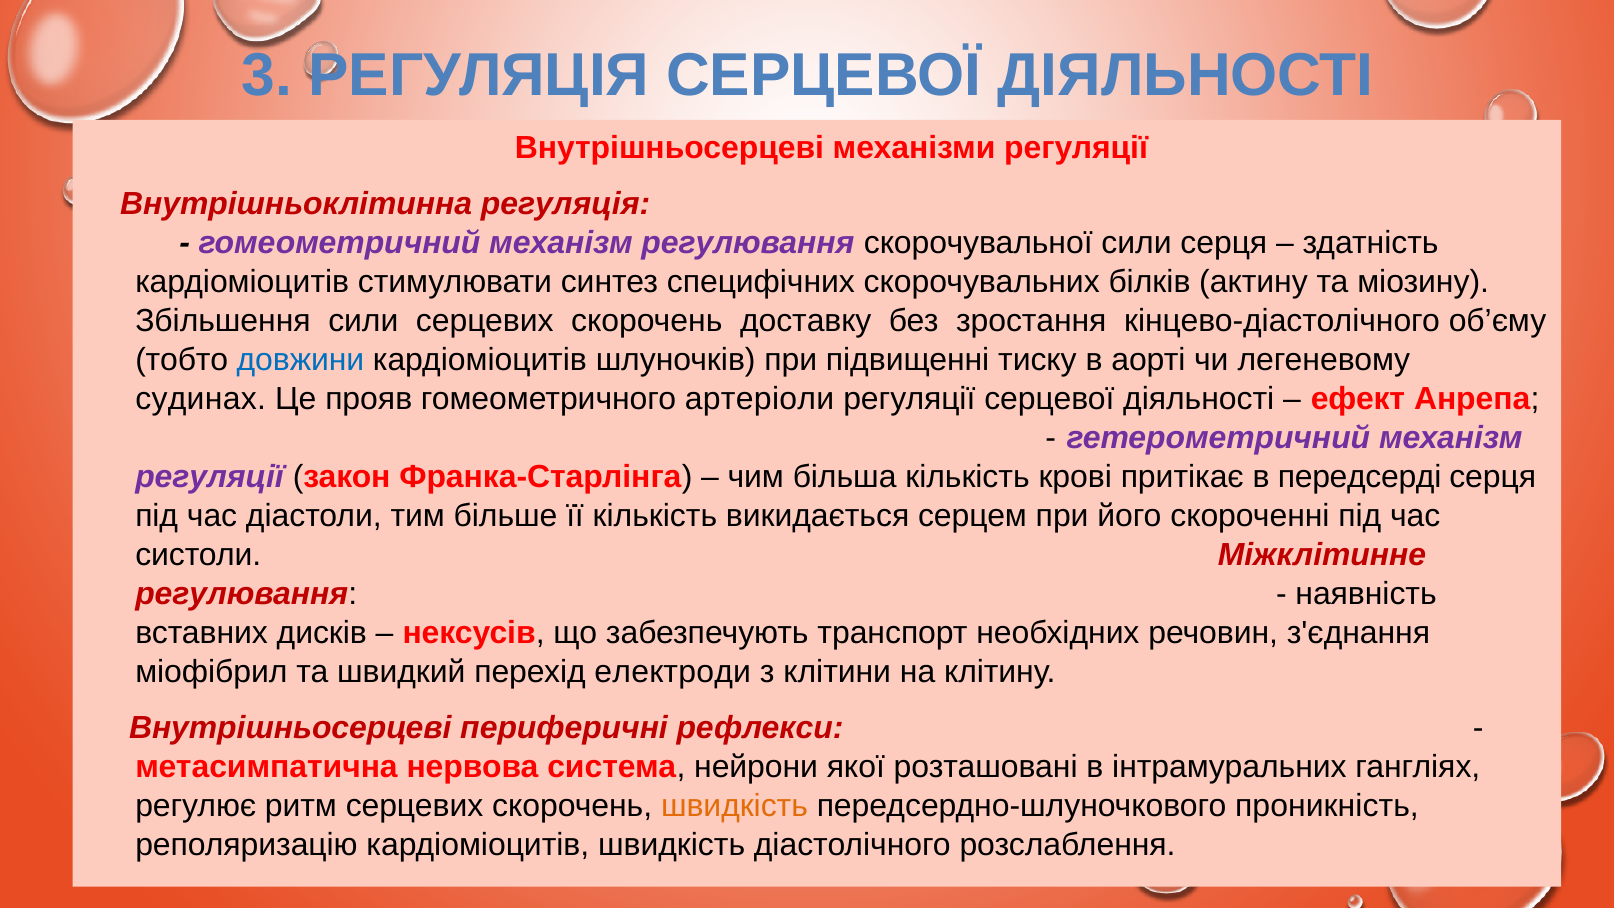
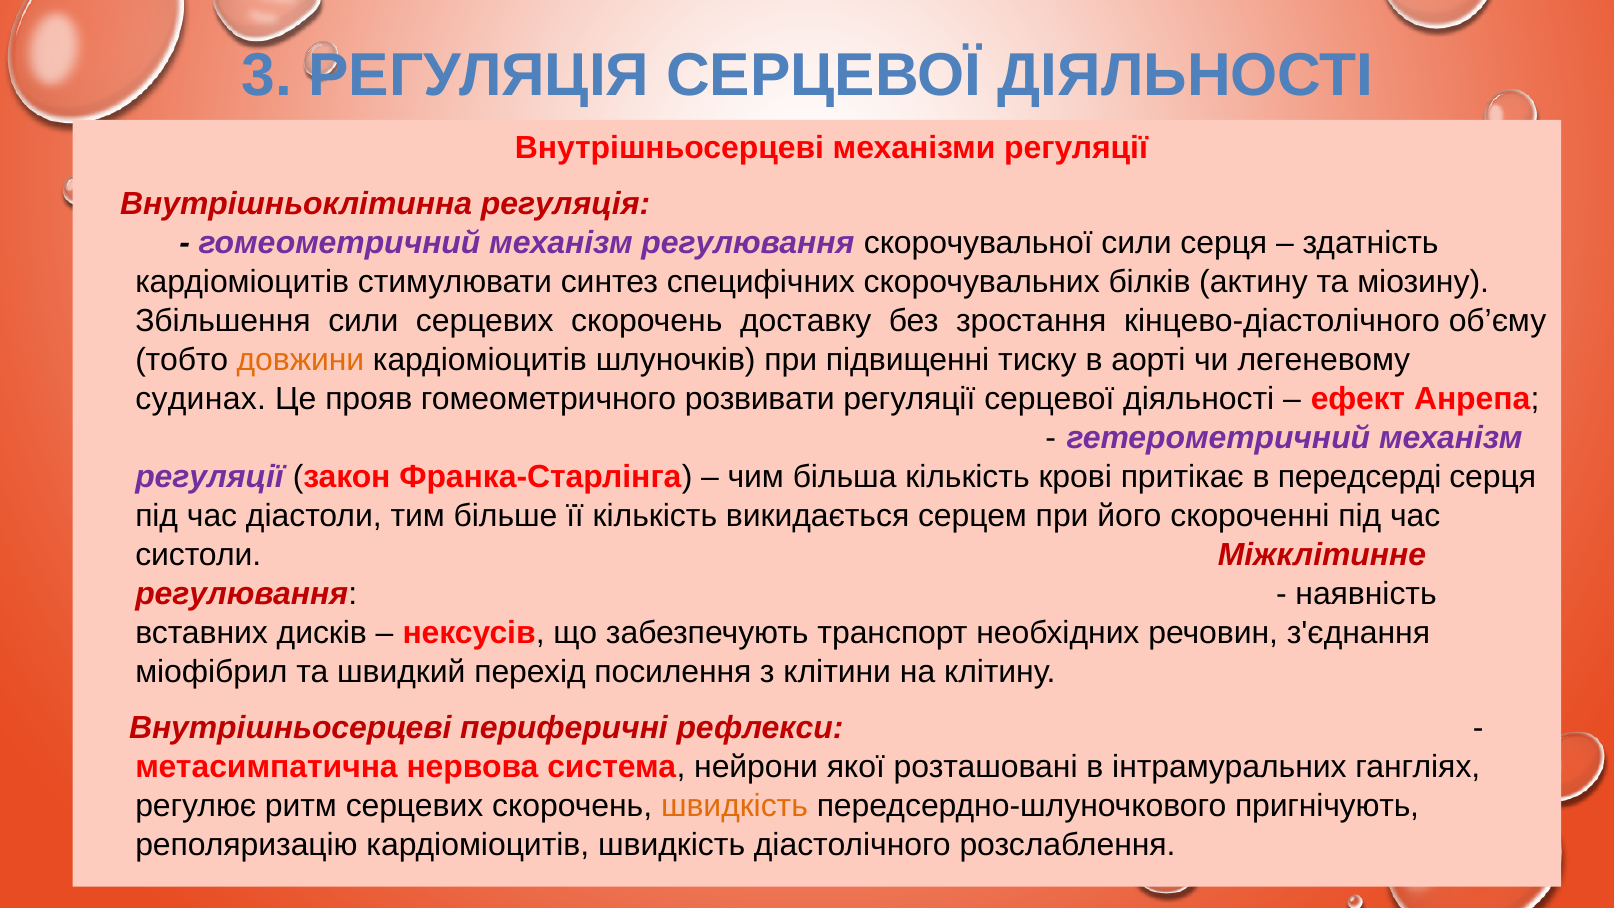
довжини colour: blue -> orange
артеріоли: артеріоли -> розвивати
електроди: електроди -> посилення
проникність: проникність -> пригнічують
